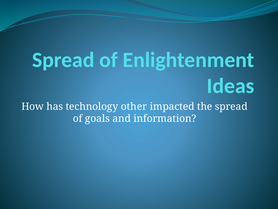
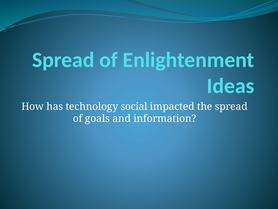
other: other -> social
